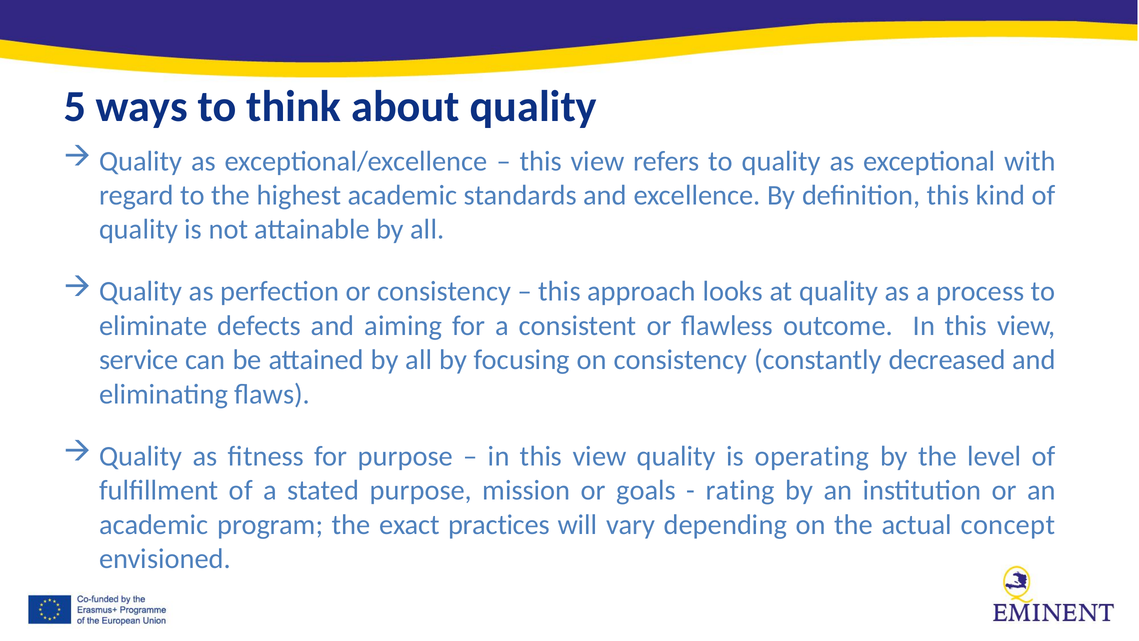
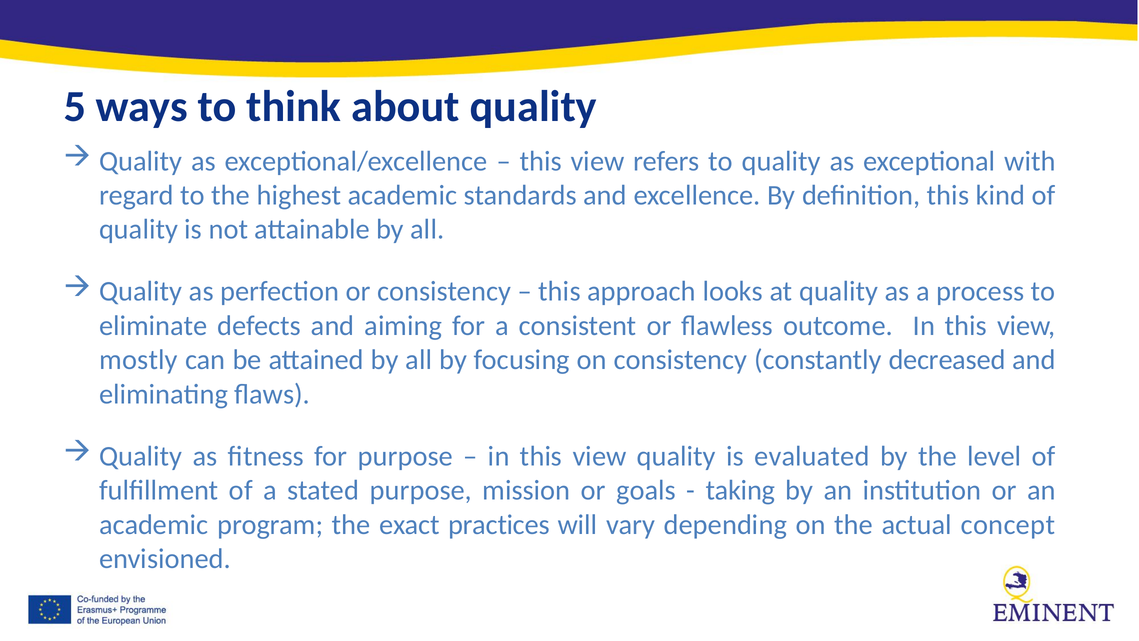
service: service -> mostly
operating: operating -> evaluated
rating: rating -> taking
